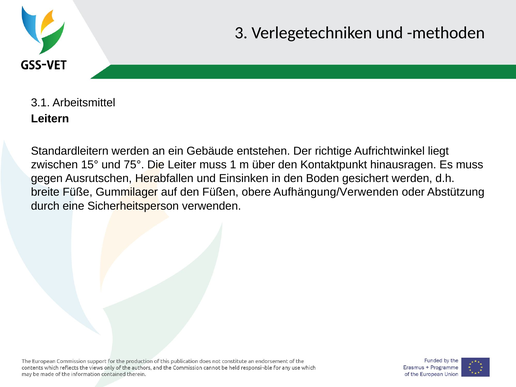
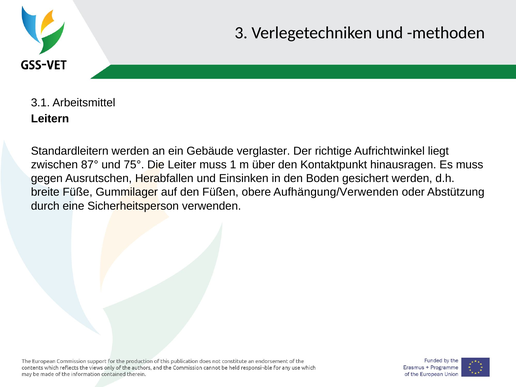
entstehen: entstehen -> verglaster
15°: 15° -> 87°
